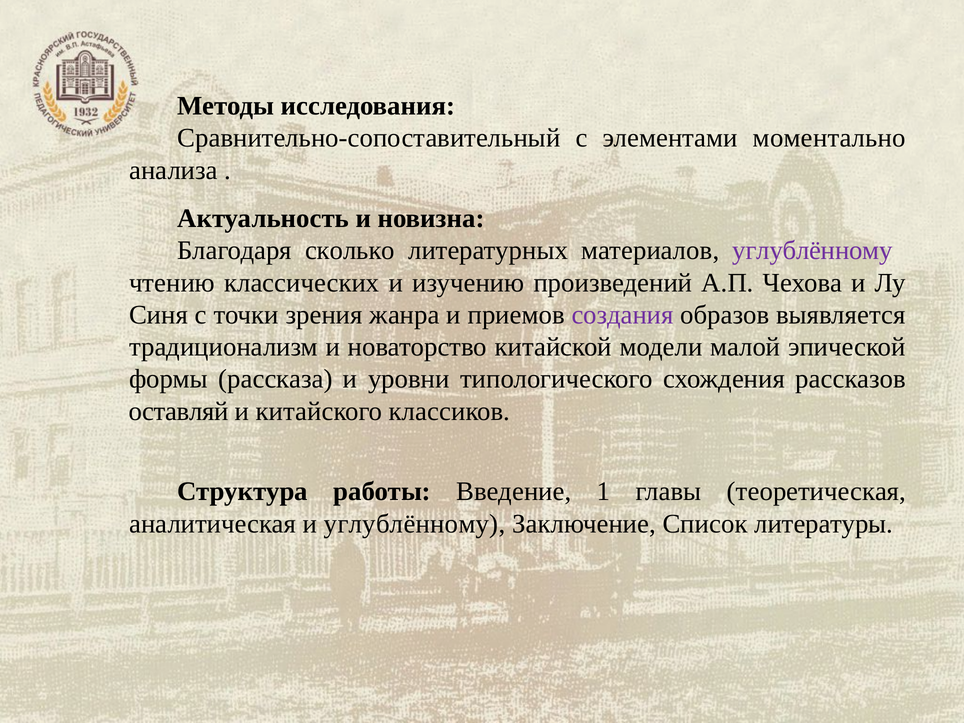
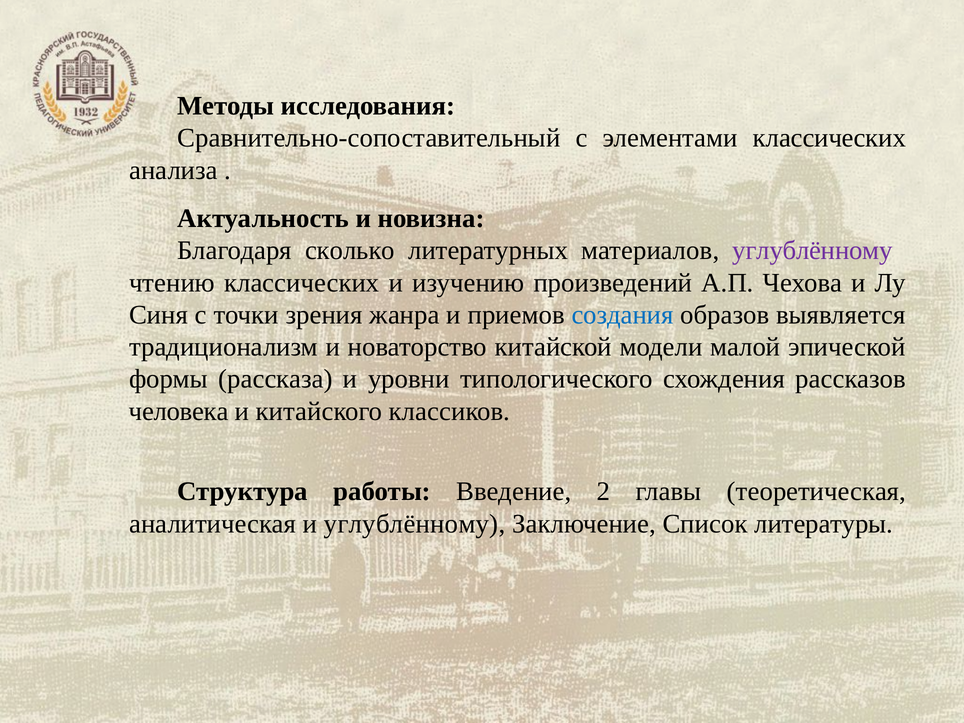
элементами моментально: моментально -> классических
создания colour: purple -> blue
оставляй: оставляй -> человека
1: 1 -> 2
